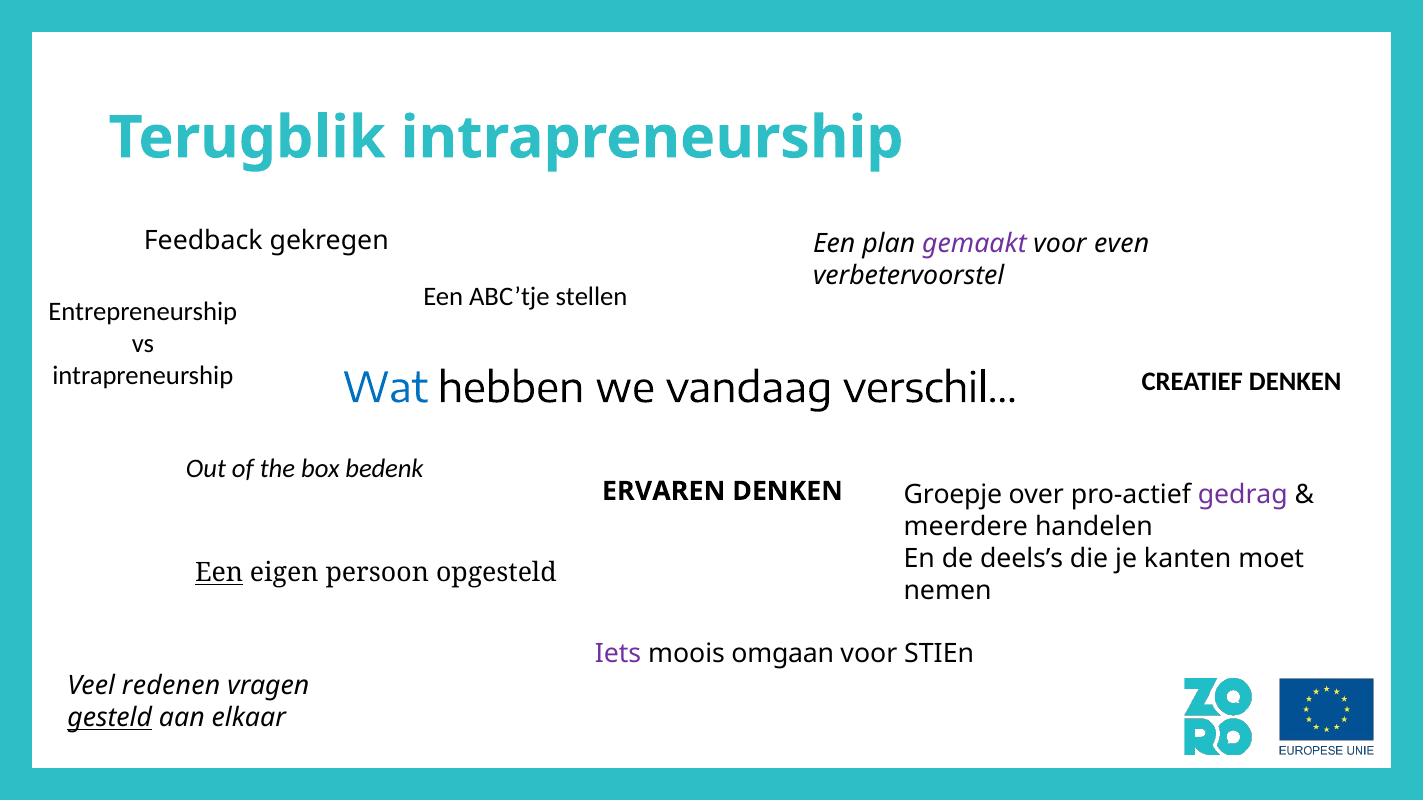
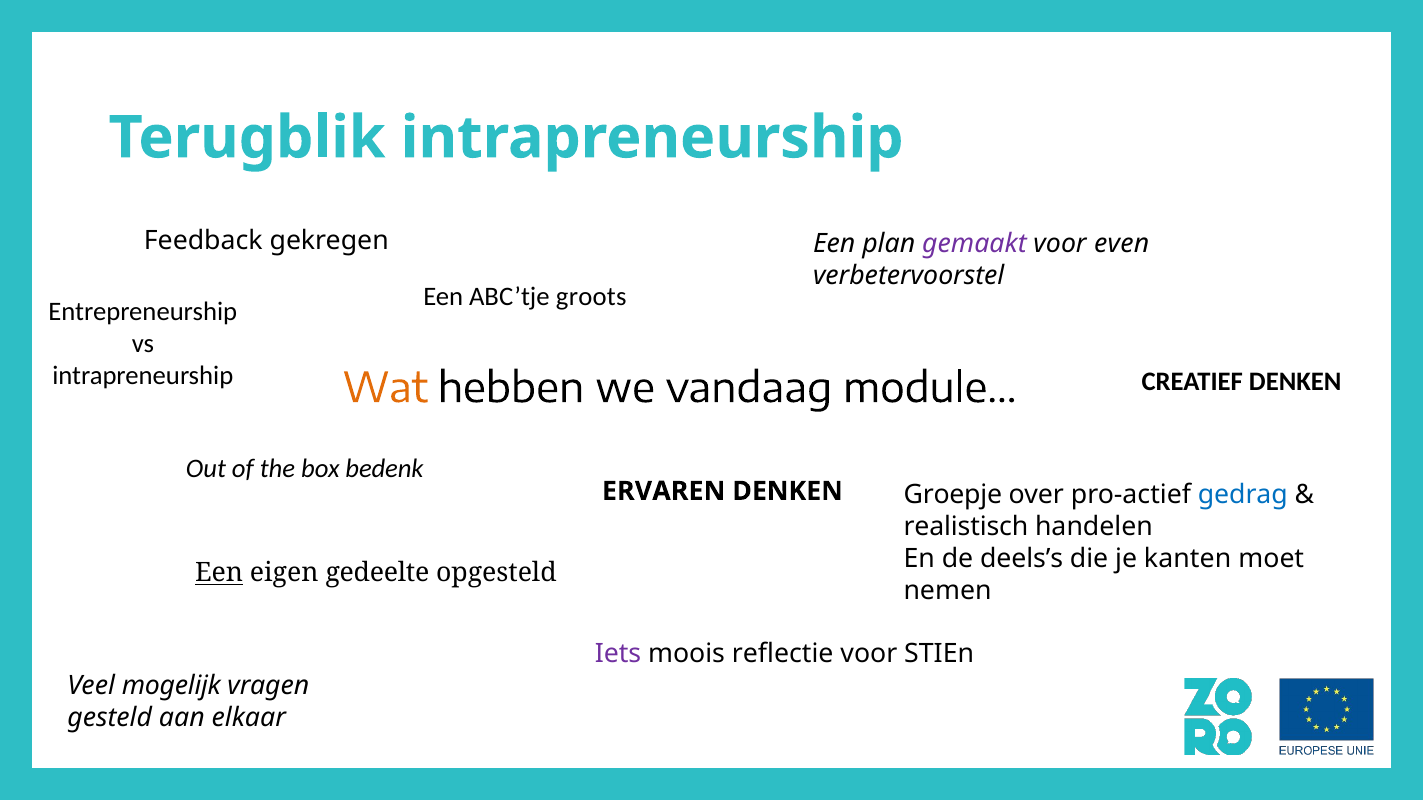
stellen: stellen -> groots
Wat colour: blue -> orange
verschil…: verschil… -> module…
gedrag colour: purple -> blue
meerdere: meerdere -> realistisch
persoon: persoon -> gedeelte
omgaan: omgaan -> reflectie
redenen: redenen -> mogelijk
gesteld underline: present -> none
